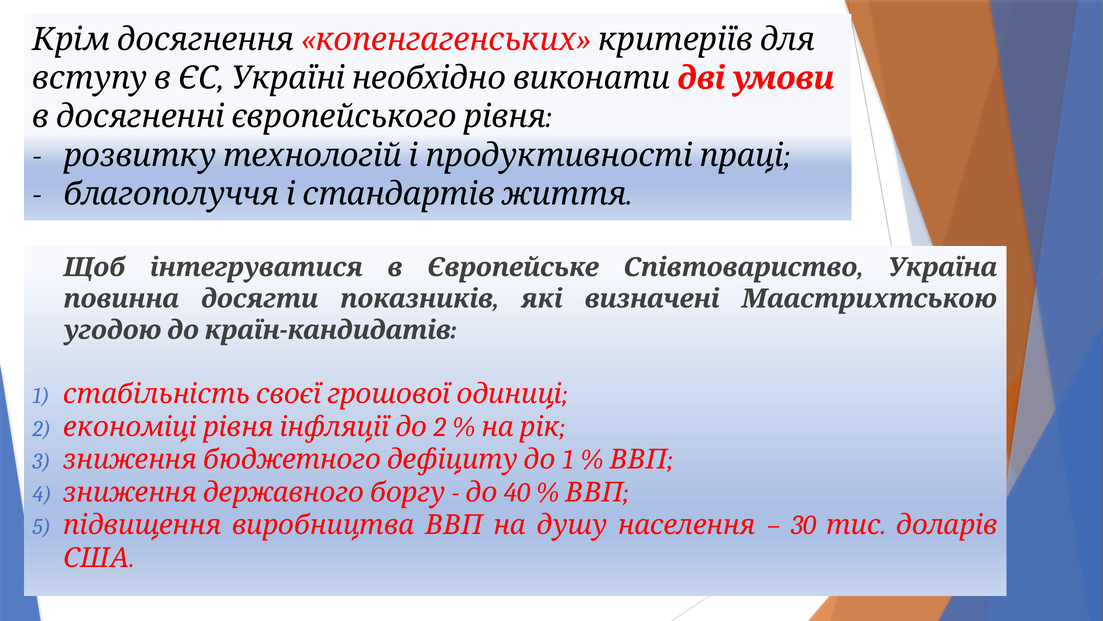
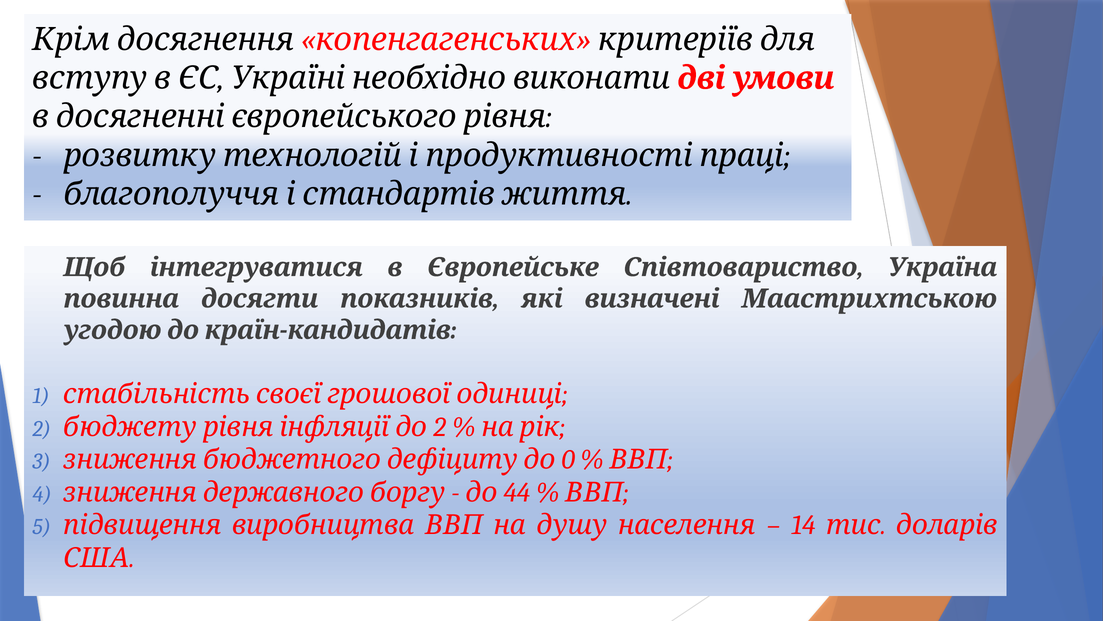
економіці: економіці -> бюджету
3 1: 1 -> 0
40: 40 -> 44
30: 30 -> 14
